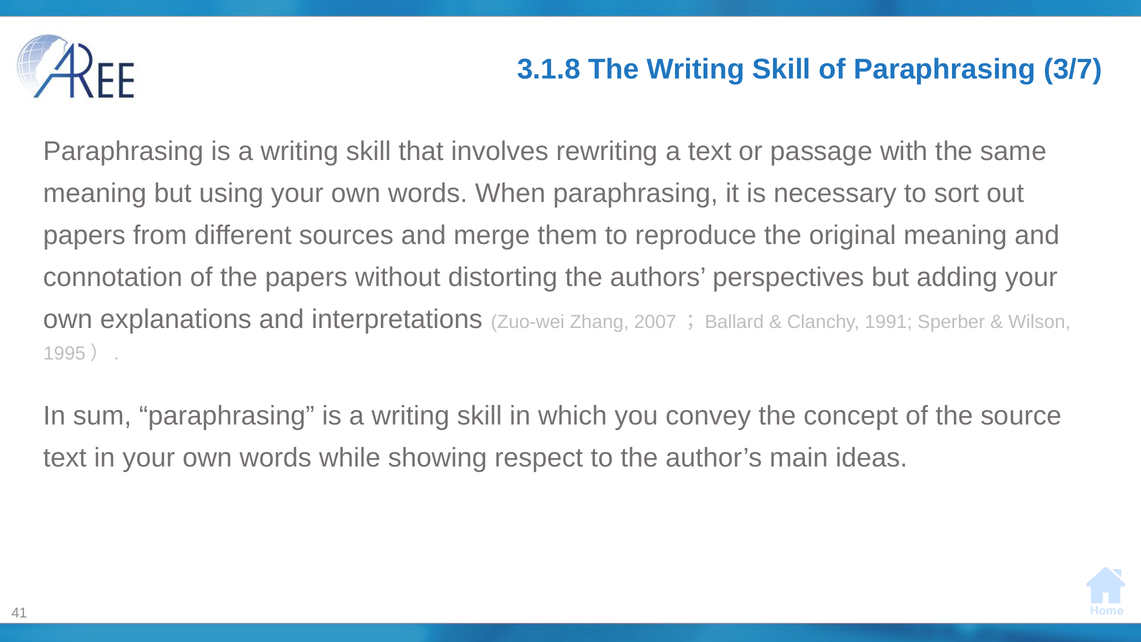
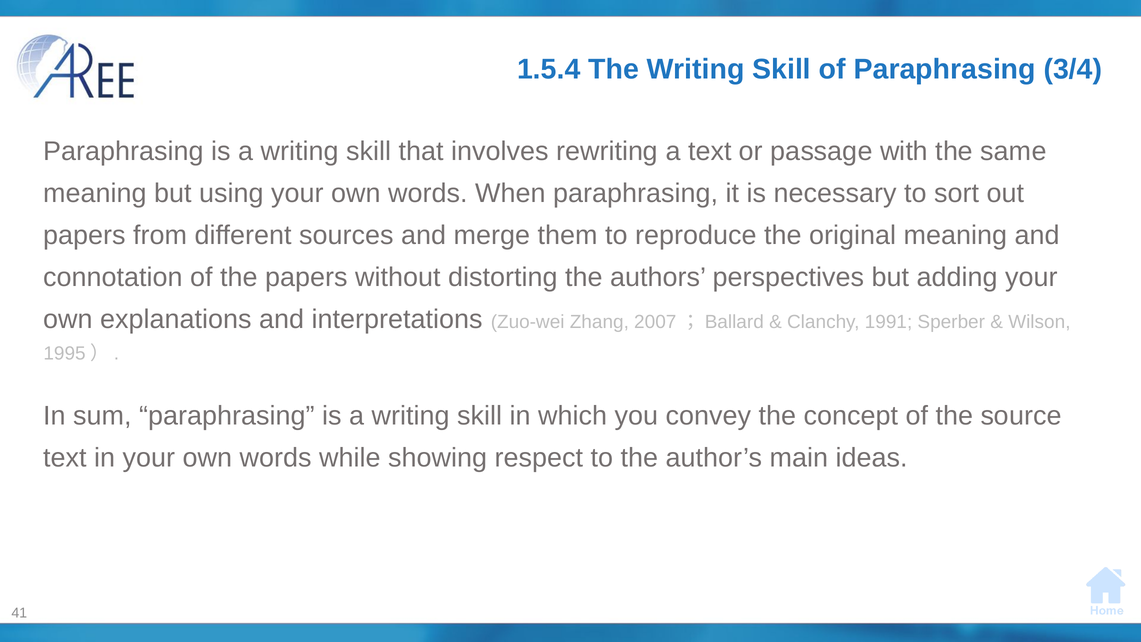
3.1.8: 3.1.8 -> 1.5.4
3/7: 3/7 -> 3/4
